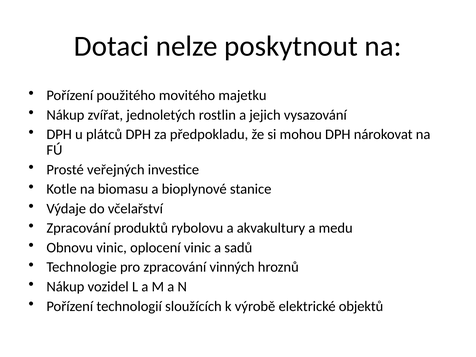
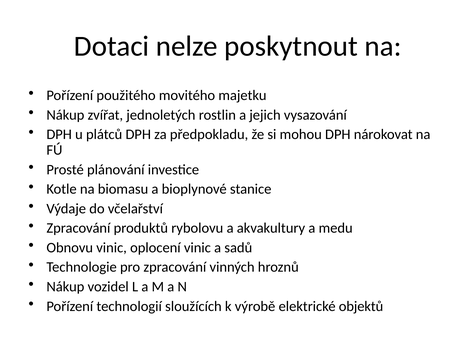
veřejných: veřejných -> plánování
